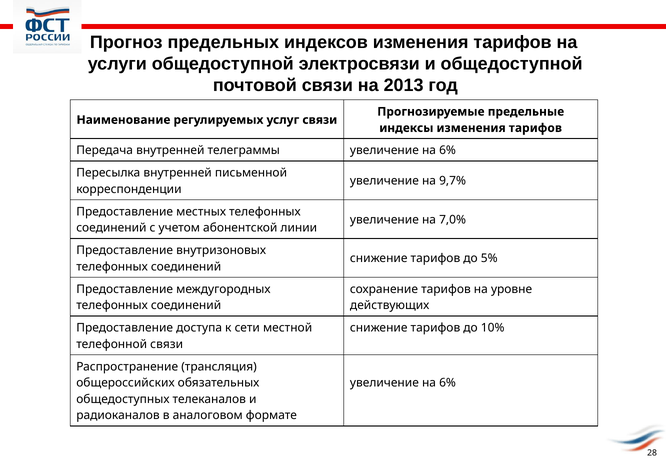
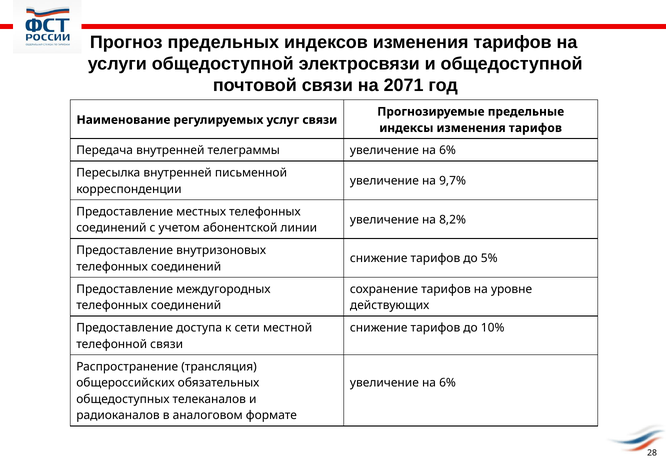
2013: 2013 -> 2071
7,0%: 7,0% -> 8,2%
